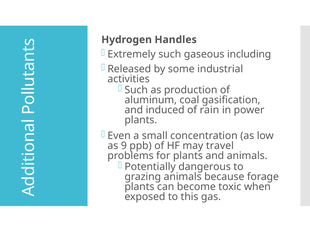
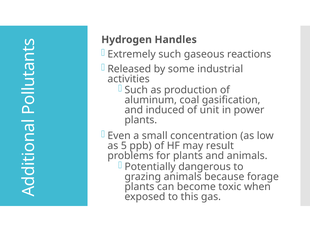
including: including -> reactions
rain: rain -> unit
9: 9 -> 5
travel: travel -> result
